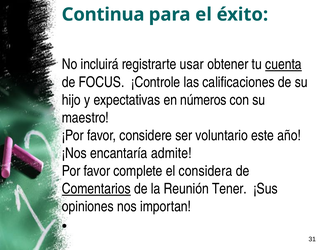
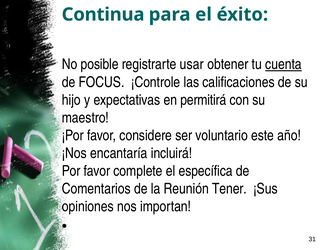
incluirá: incluirá -> posible
números: números -> permitirá
admite: admite -> incluirá
considera: considera -> específica
Comentarios underline: present -> none
